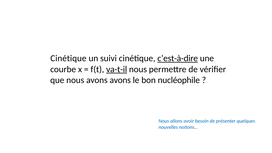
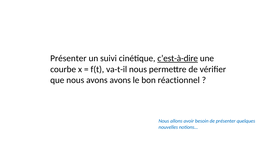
Cinétique at (68, 58): Cinétique -> Présenter
va-t-il underline: present -> none
nucléophile: nucléophile -> réactionnel
